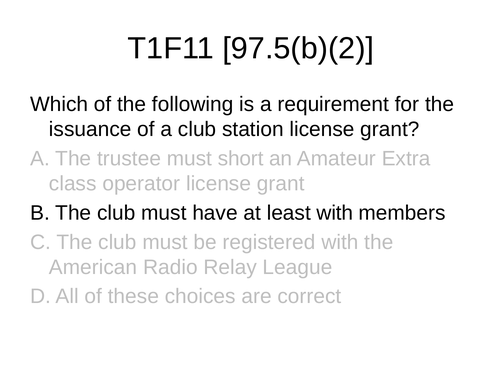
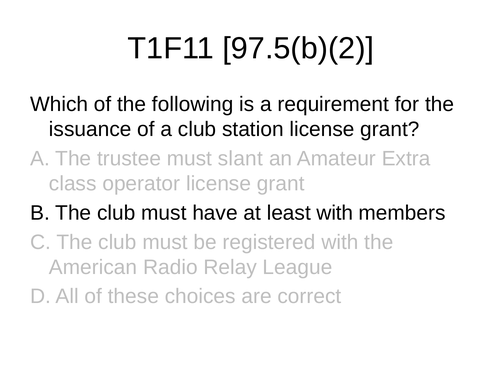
short: short -> slant
